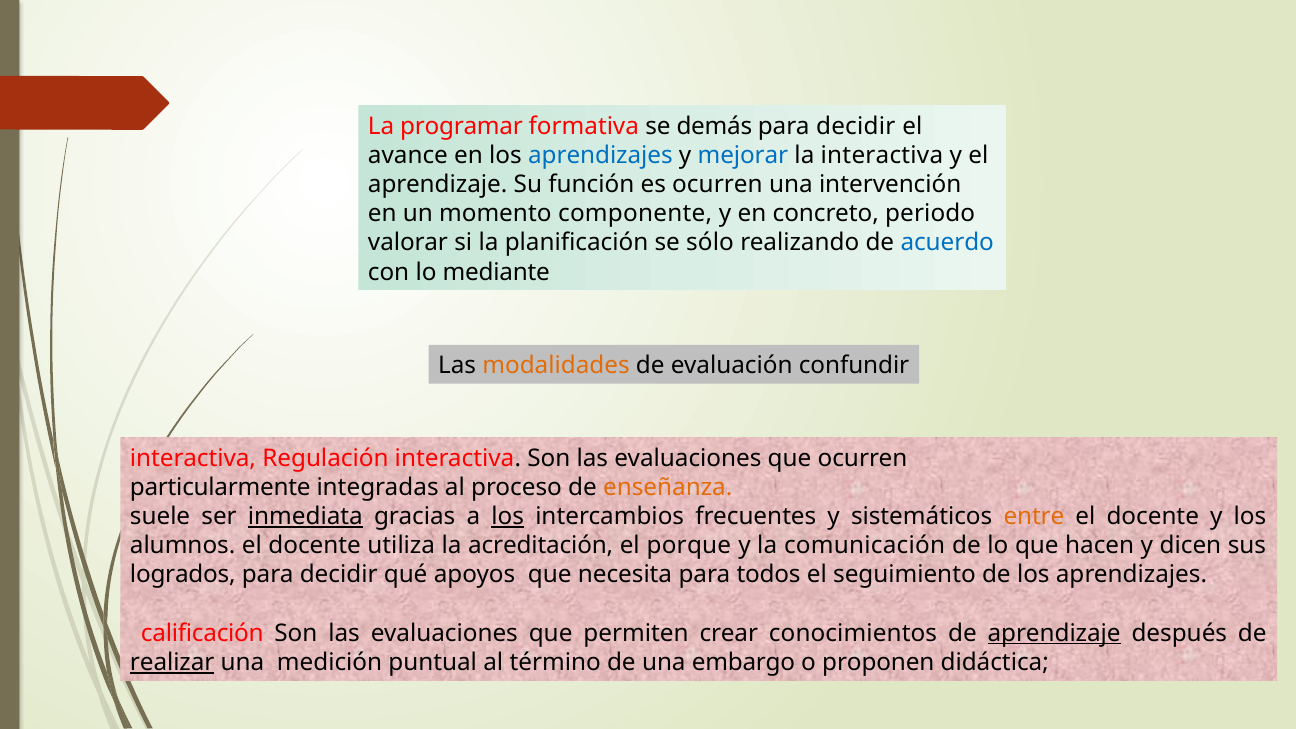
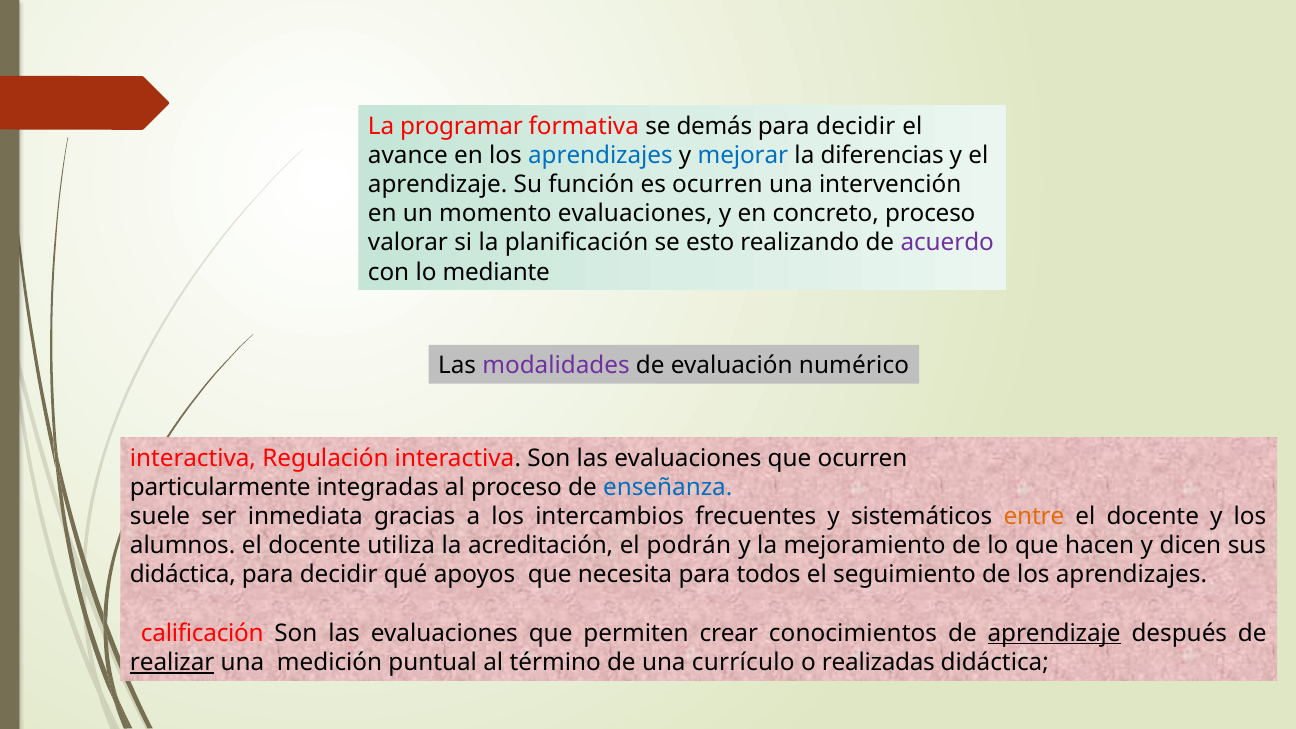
la interactiva: interactiva -> diferencias
momento componente: componente -> evaluaciones
concreto periodo: periodo -> proceso
sólo: sólo -> esto
acuerdo colour: blue -> purple
modalidades colour: orange -> purple
confundir: confundir -> numérico
enseñanza colour: orange -> blue
inmediata underline: present -> none
los at (508, 517) underline: present -> none
porque: porque -> podrán
comunicación: comunicación -> mejoramiento
logrados at (183, 575): logrados -> didáctica
embargo: embargo -> currículo
proponen: proponen -> realizadas
